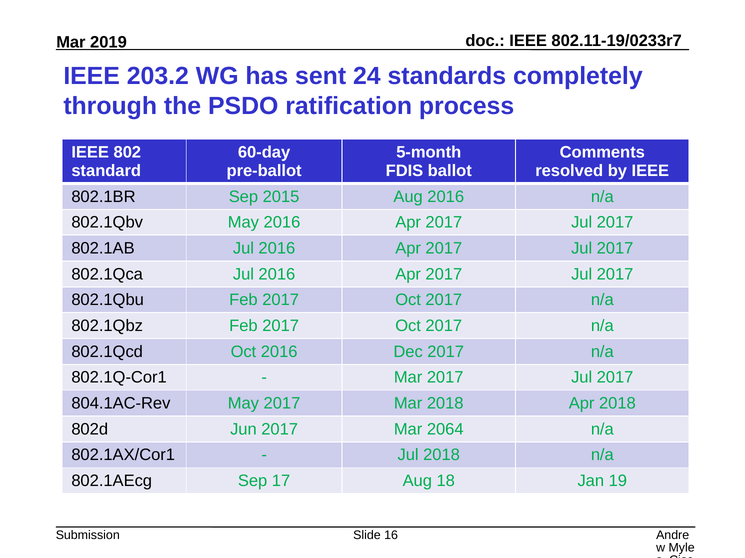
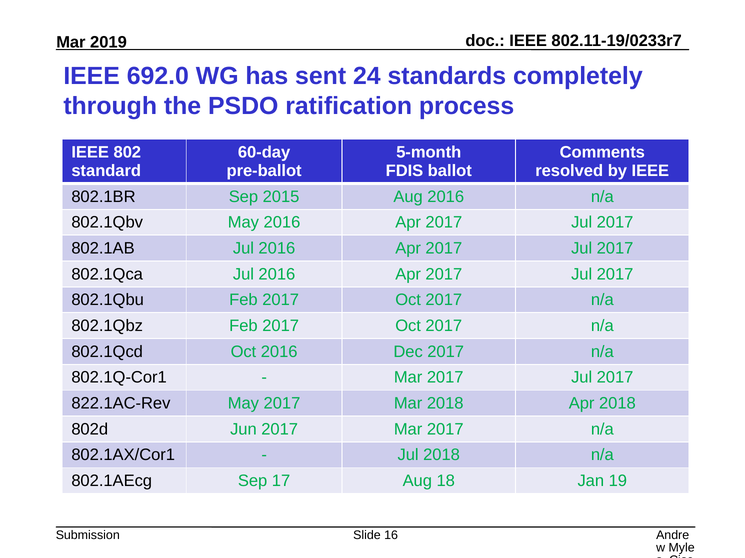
203.2: 203.2 -> 692.0
804.1AC-Rev: 804.1AC-Rev -> 822.1AC-Rev
2017 Mar 2064: 2064 -> 2017
